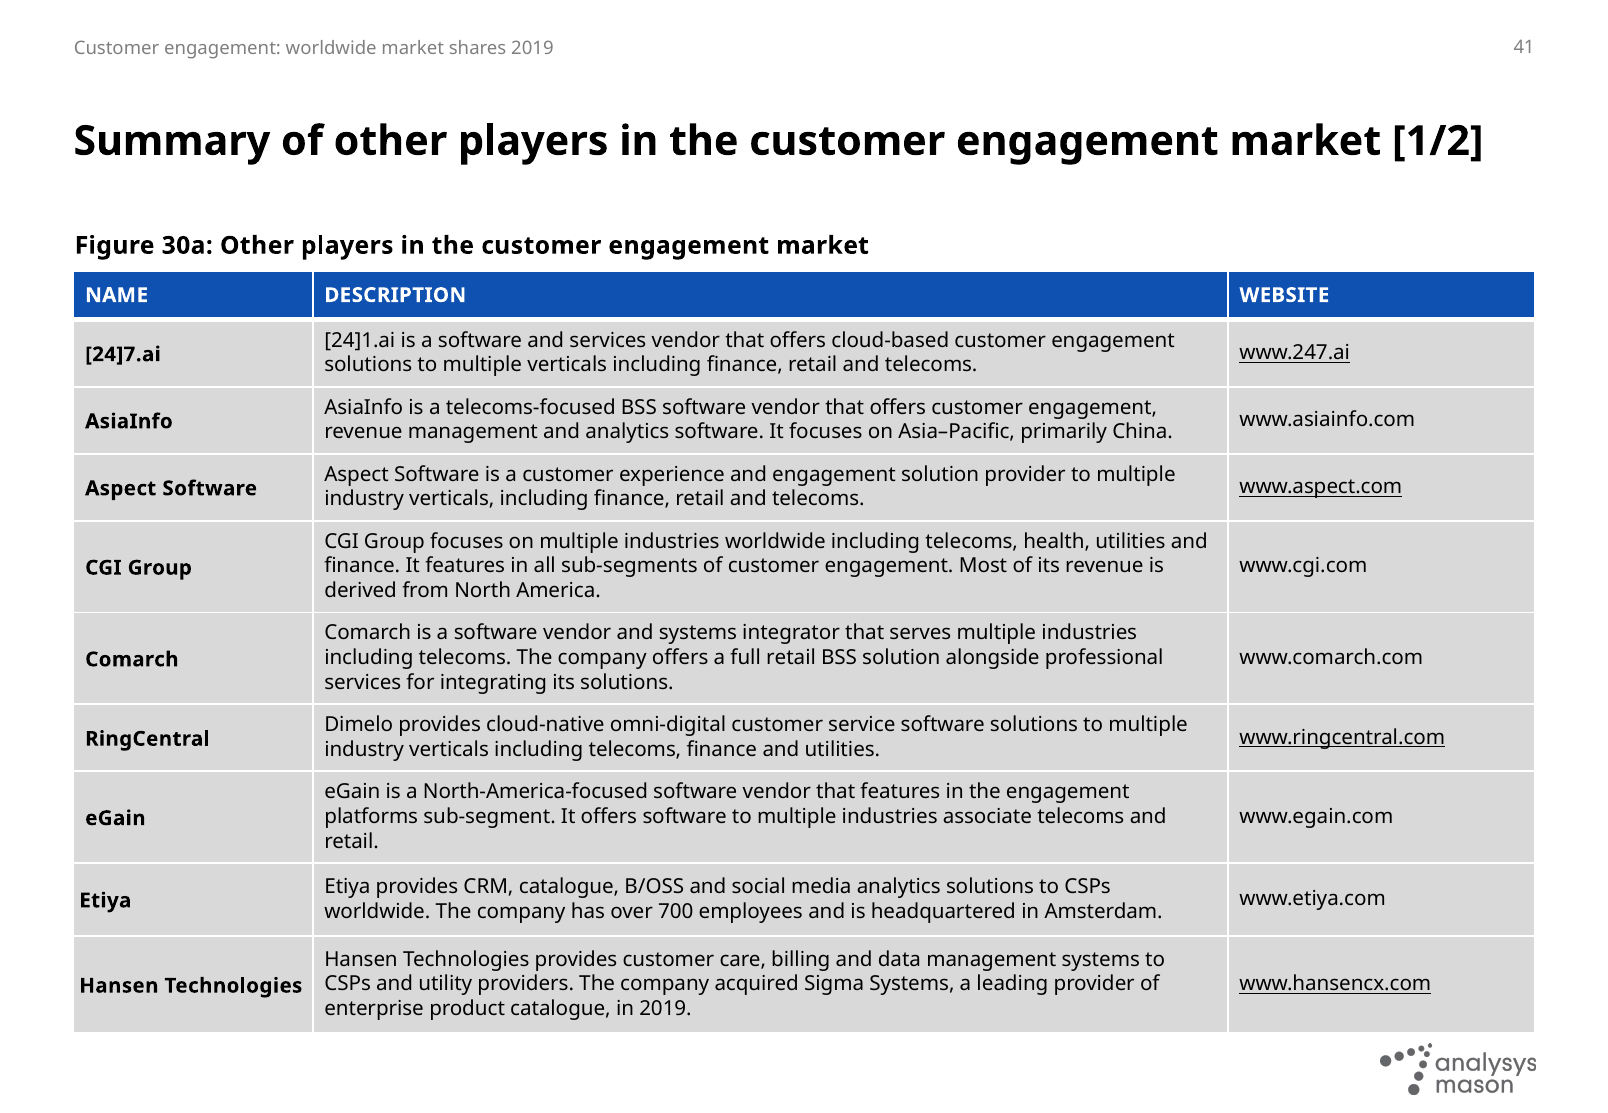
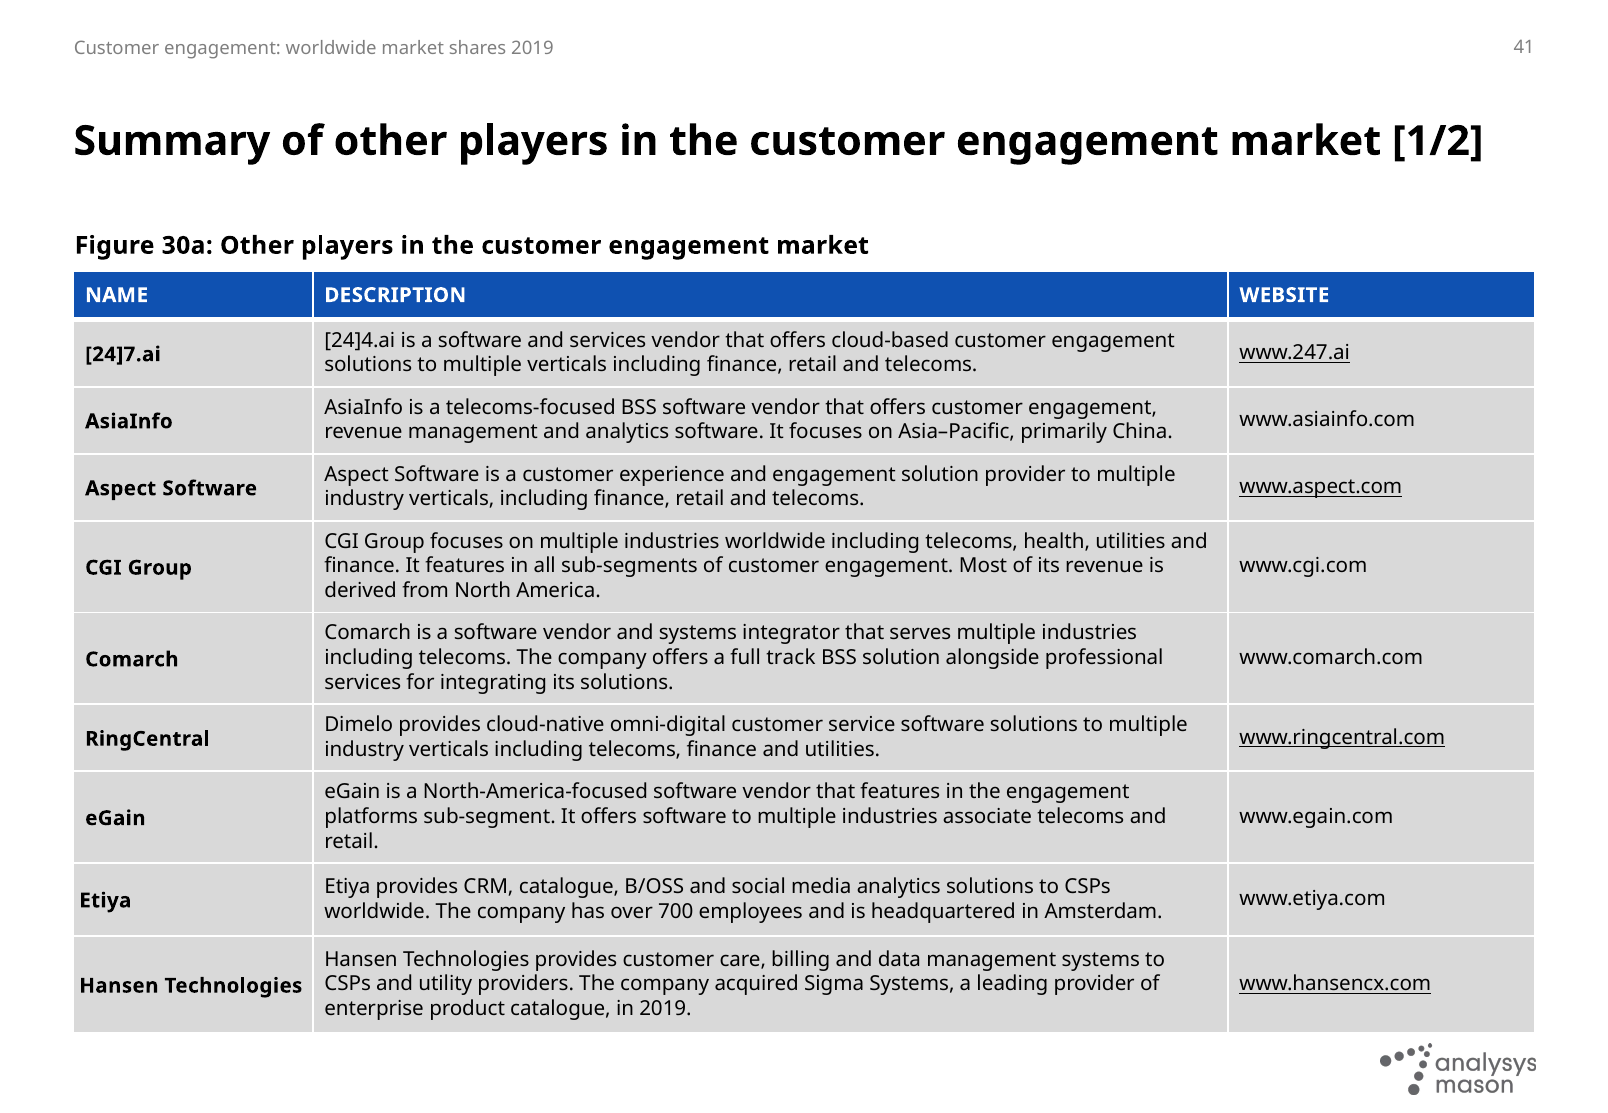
24]1.ai: 24]1.ai -> 24]4.ai
full retail: retail -> track
